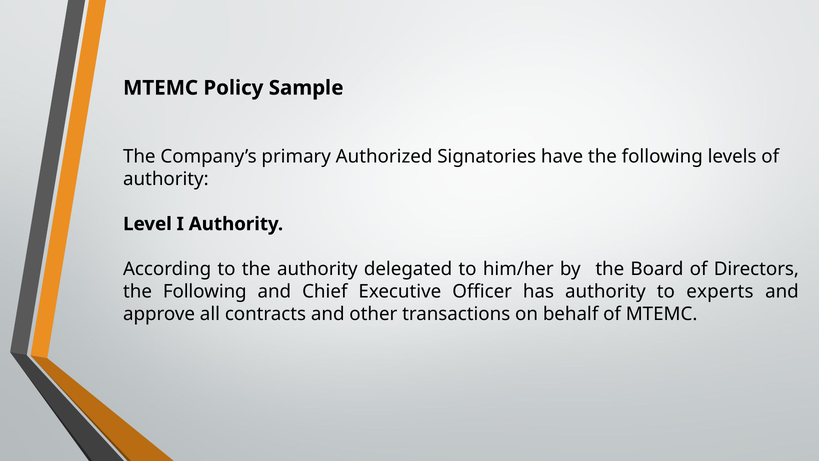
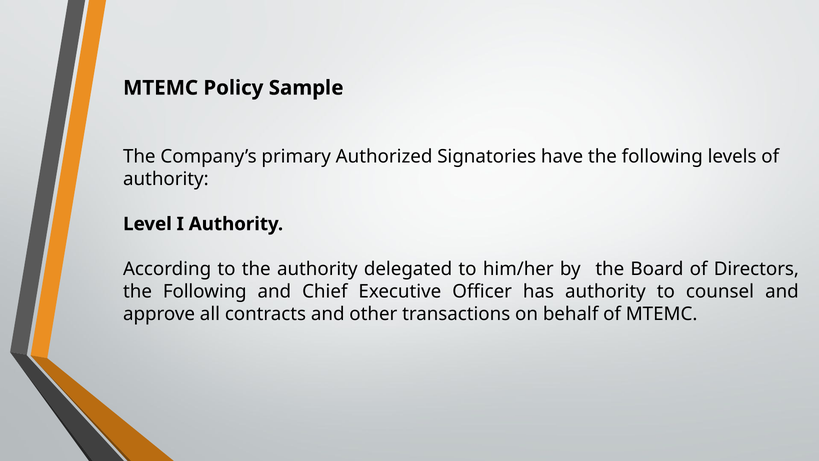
experts: experts -> counsel
